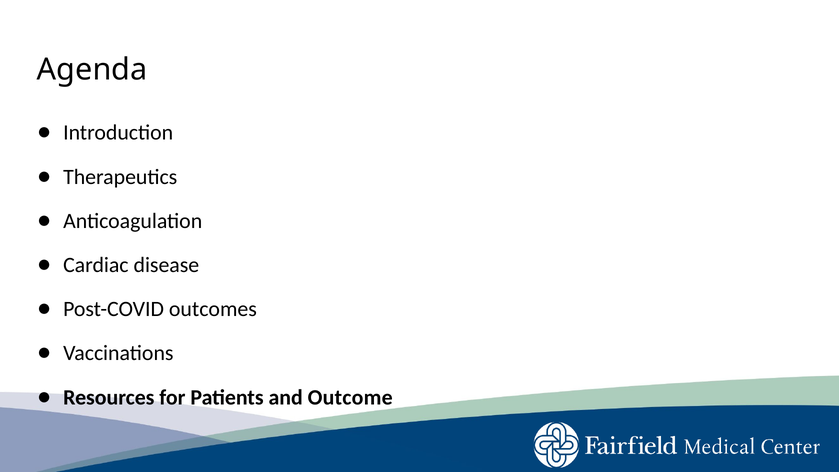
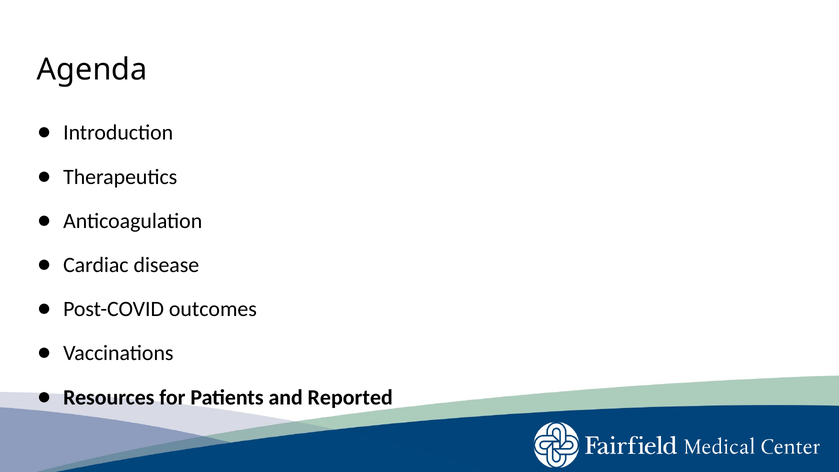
Outcome: Outcome -> Reported
